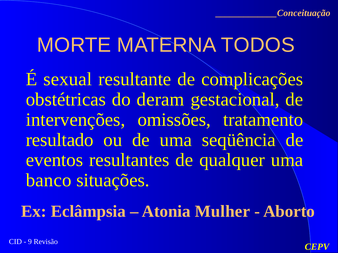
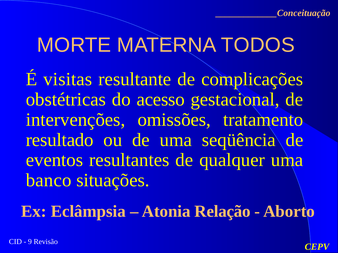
sexual: sexual -> visitas
deram: deram -> acesso
Mulher: Mulher -> Relação
